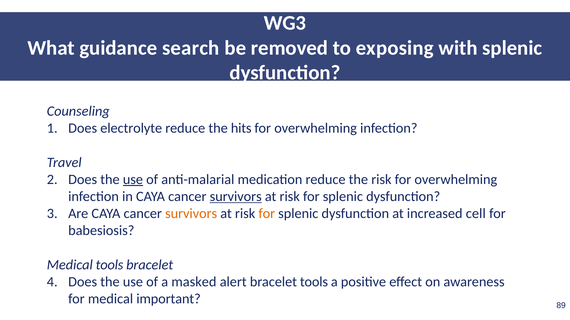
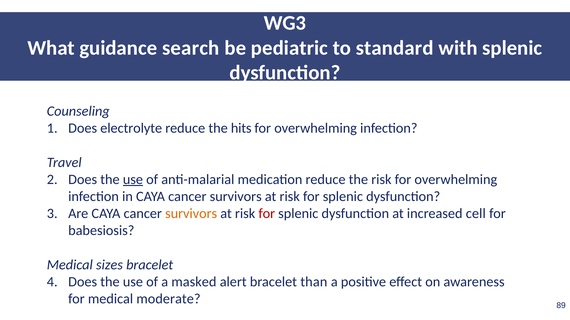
removed: removed -> pediatric
exposing: exposing -> standard
survivors at (236, 197) underline: present -> none
for at (267, 214) colour: orange -> red
Medical tools: tools -> sizes
bracelet tools: tools -> than
important: important -> moderate
